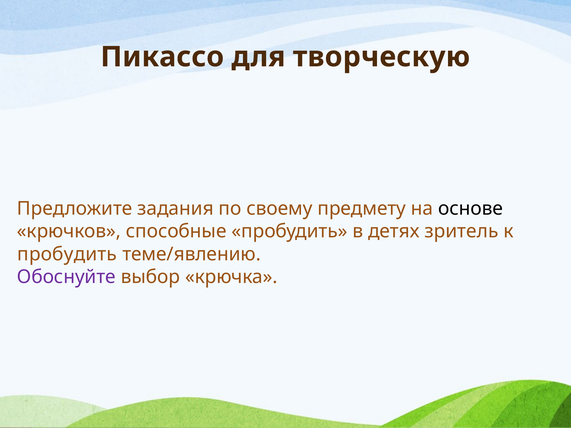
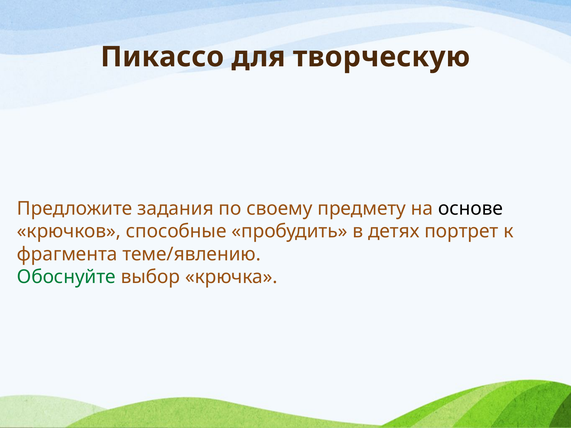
зритель: зритель -> портрет
пробудить at (67, 254): пробудить -> фрагмента
Обоснуйте colour: purple -> green
